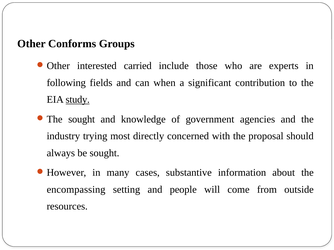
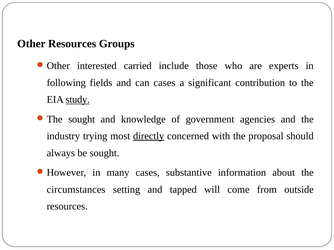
Other Conforms: Conforms -> Resources
can when: when -> cases
directly underline: none -> present
encompassing: encompassing -> circumstances
people: people -> tapped
